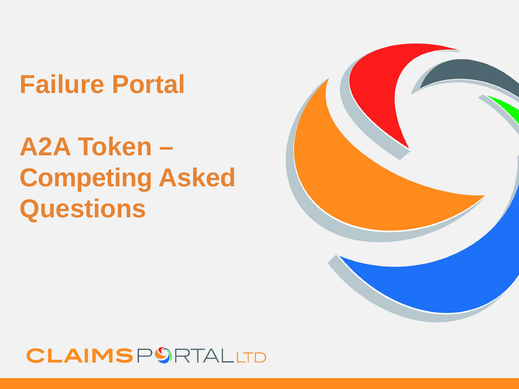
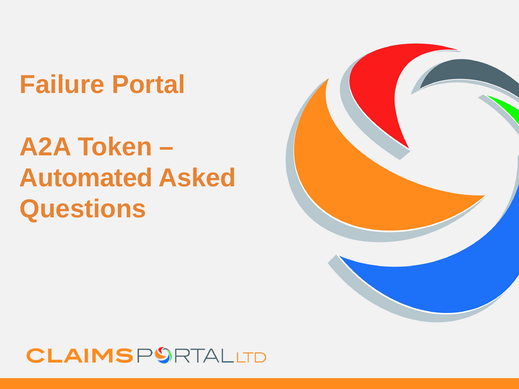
Competing: Competing -> Automated
